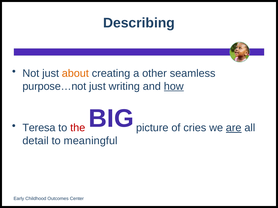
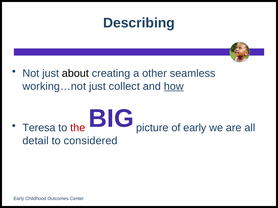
about colour: orange -> black
purpose…not: purpose…not -> working…not
writing: writing -> collect
of cries: cries -> early
are underline: present -> none
meaningful: meaningful -> considered
